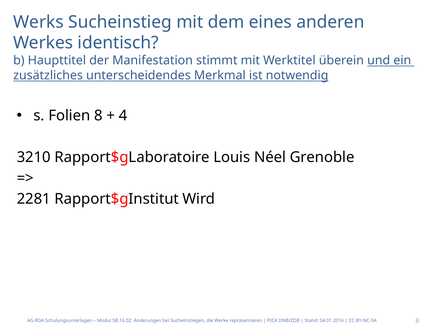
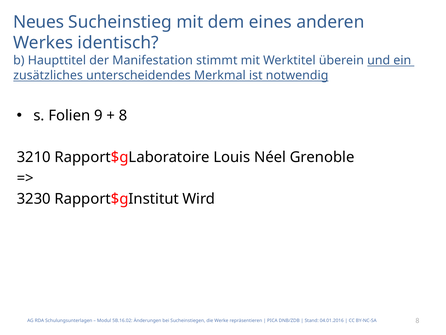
Werks: Werks -> Neues
Folien 8: 8 -> 9
4 at (123, 115): 4 -> 8
2281: 2281 -> 3230
